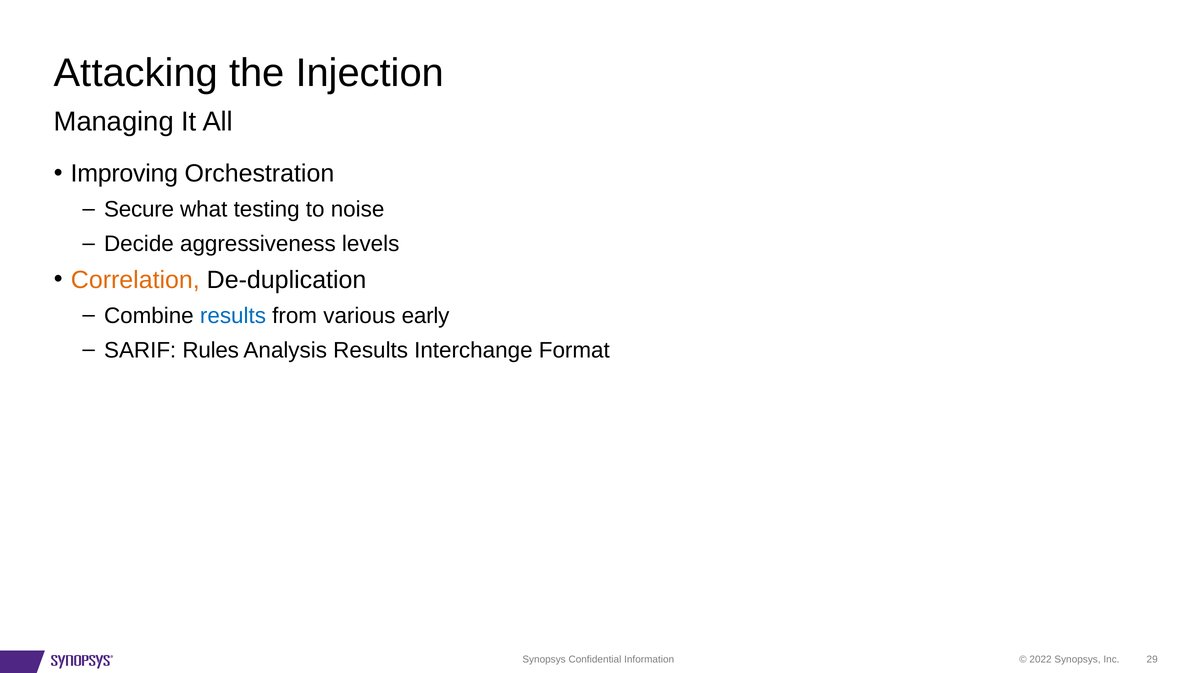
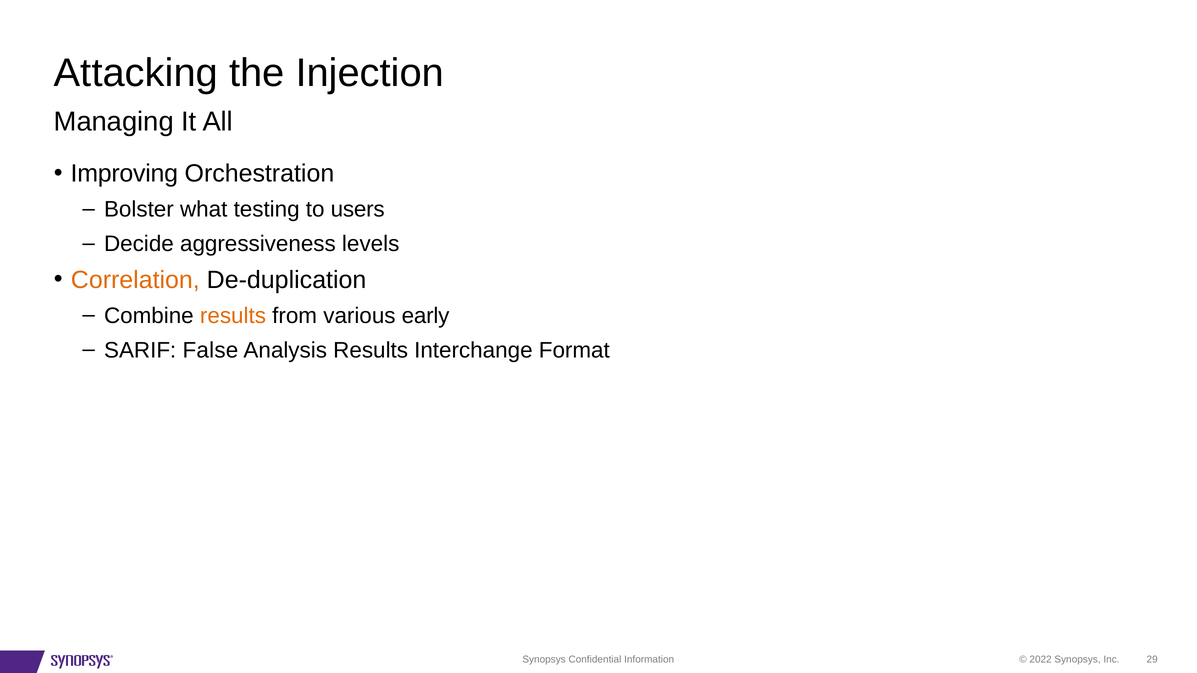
Secure: Secure -> Bolster
noise: noise -> users
results at (233, 316) colour: blue -> orange
Rules: Rules -> False
